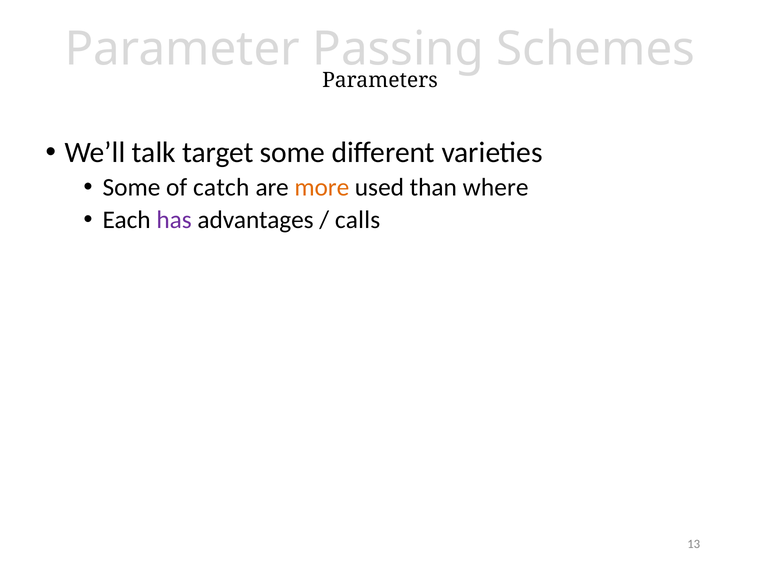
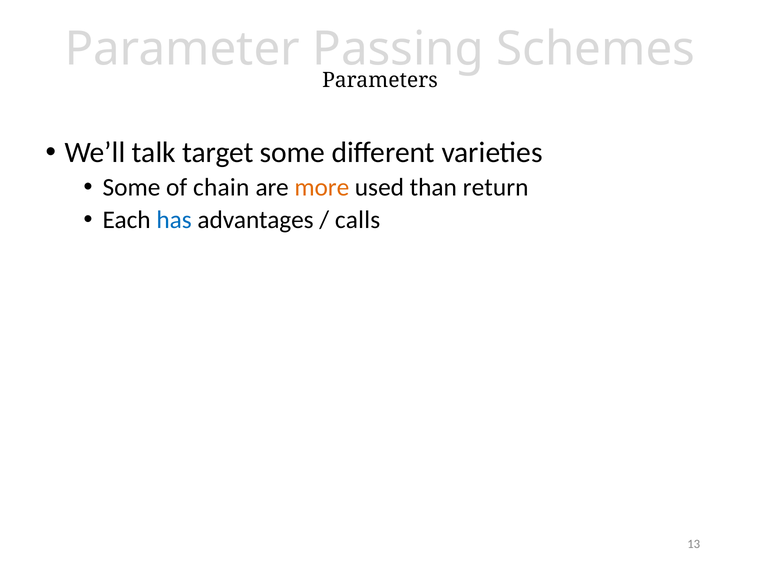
catch: catch -> chain
where: where -> return
has colour: purple -> blue
